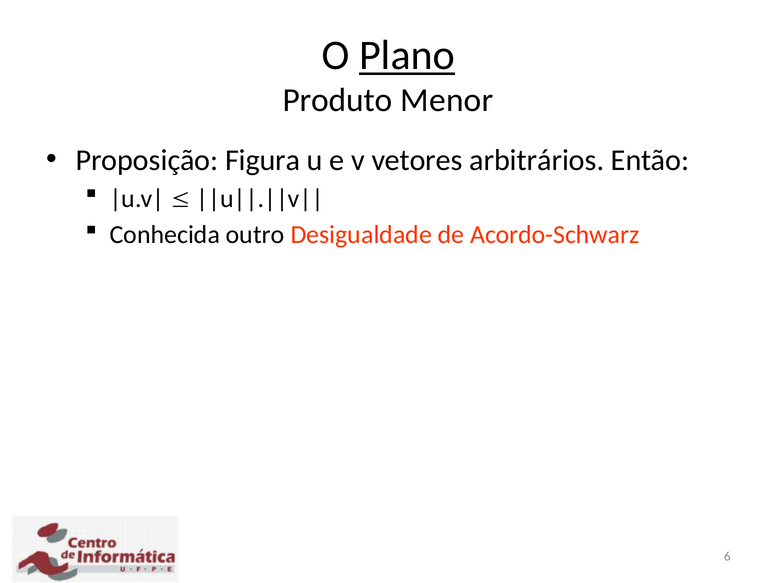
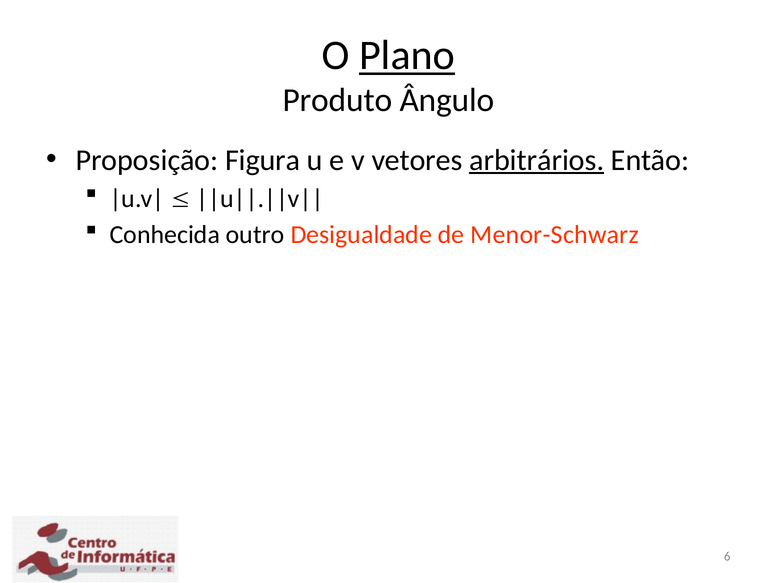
Menor: Menor -> Ângulo
arbitrários underline: none -> present
Acordo-Schwarz: Acordo-Schwarz -> Menor-Schwarz
